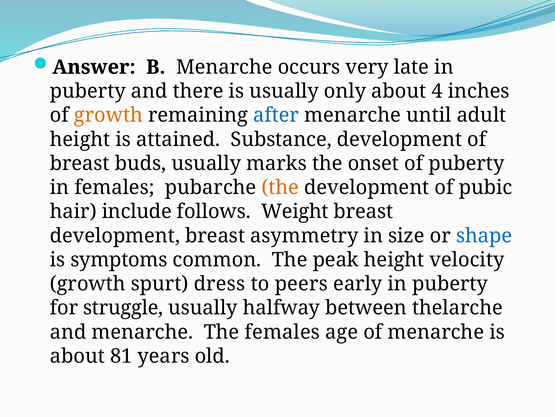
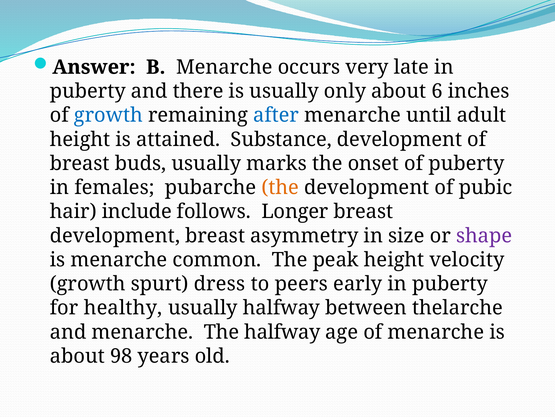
4: 4 -> 6
growth at (108, 115) colour: orange -> blue
Weight: Weight -> Longer
shape colour: blue -> purple
is symptoms: symptoms -> menarche
struggle: struggle -> healthy
The females: females -> halfway
81: 81 -> 98
